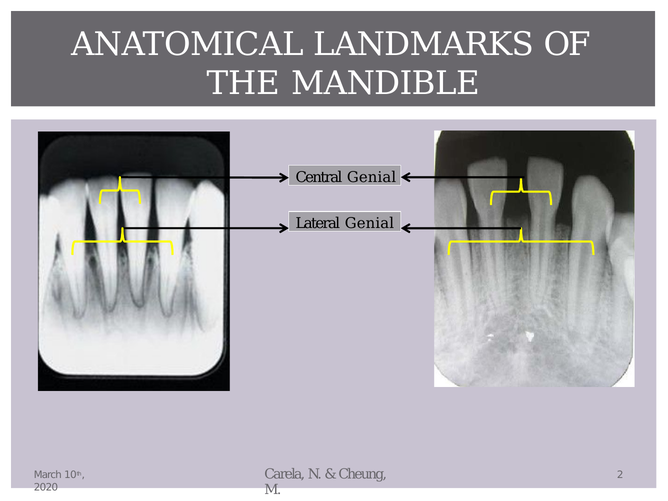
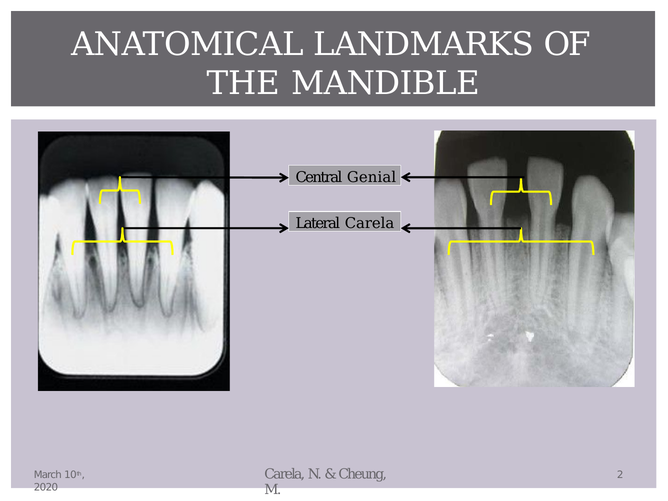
Lateral Genial: Genial -> Carela
